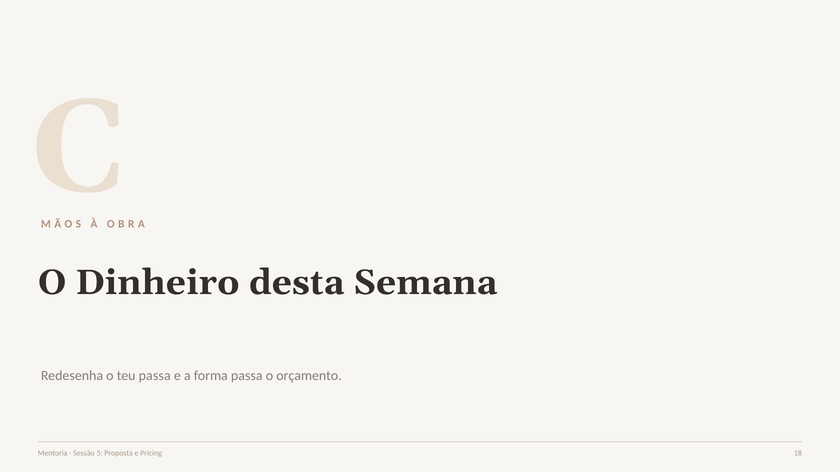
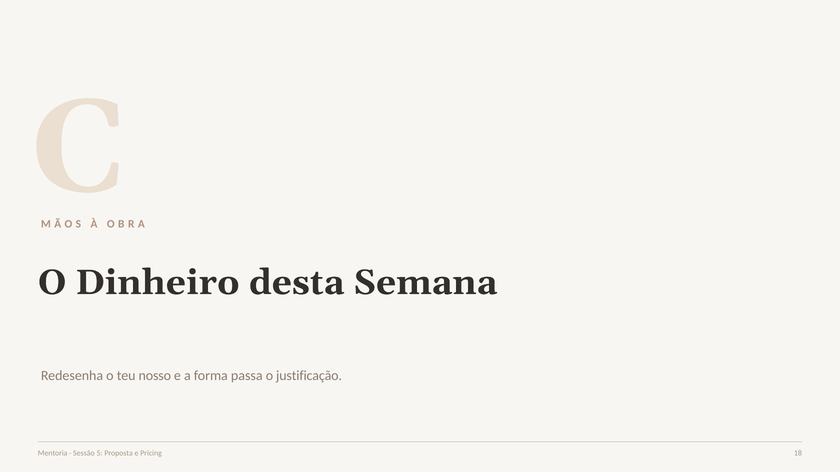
teu passa: passa -> nosso
orçamento: orçamento -> justificação
